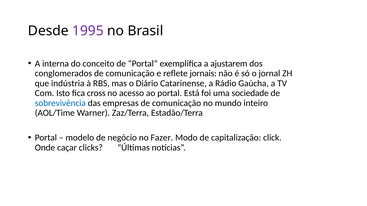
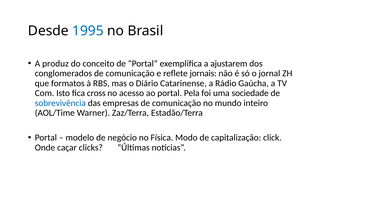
1995 colour: purple -> blue
interna: interna -> produz
indústria: indústria -> formatos
Está: Está -> Pela
Fazer: Fazer -> Física
